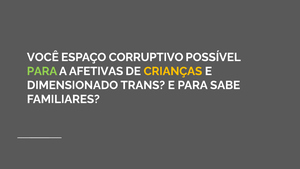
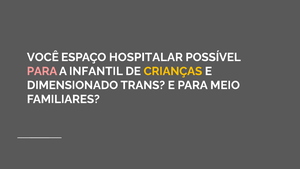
CORRUPTIVO: CORRUPTIVO -> HOSPITALAR
PARA at (42, 71) colour: light green -> pink
AFETIVAS: AFETIVAS -> INFANTIL
SABE: SABE -> MEIO
